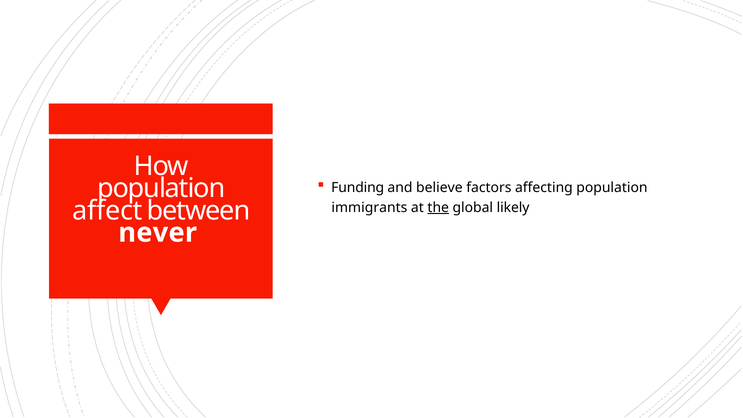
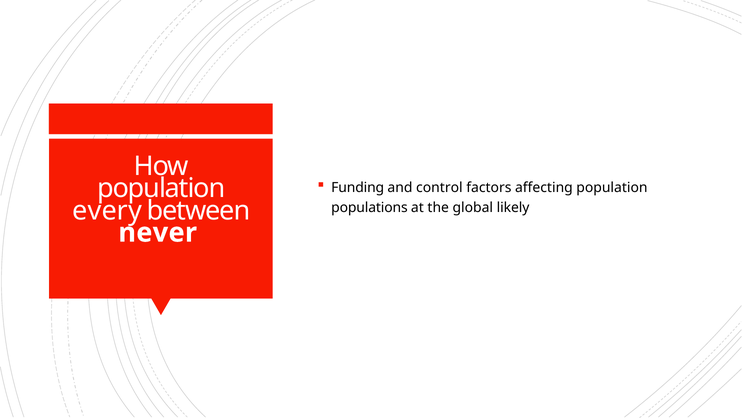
believe: believe -> control
affect: affect -> every
immigrants: immigrants -> populations
the underline: present -> none
